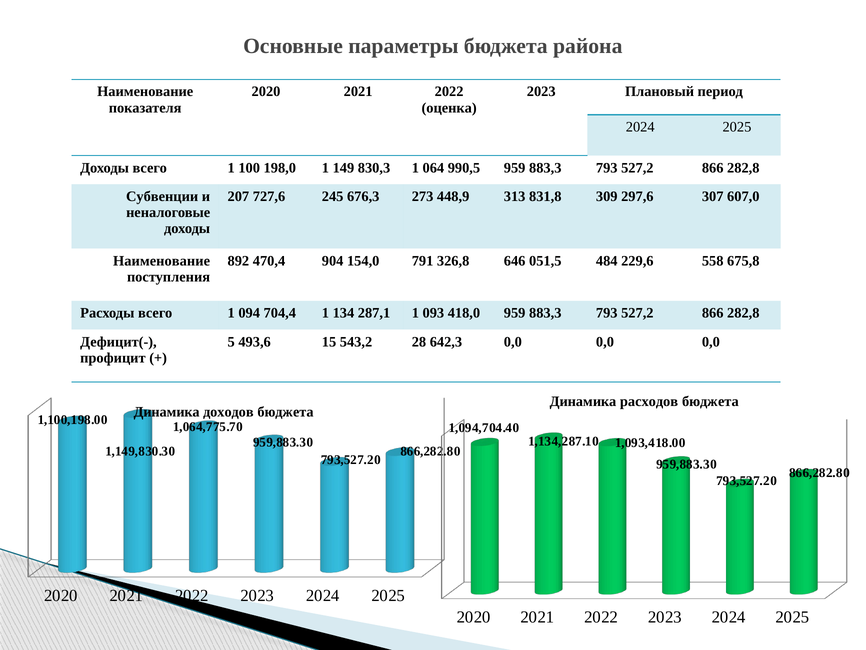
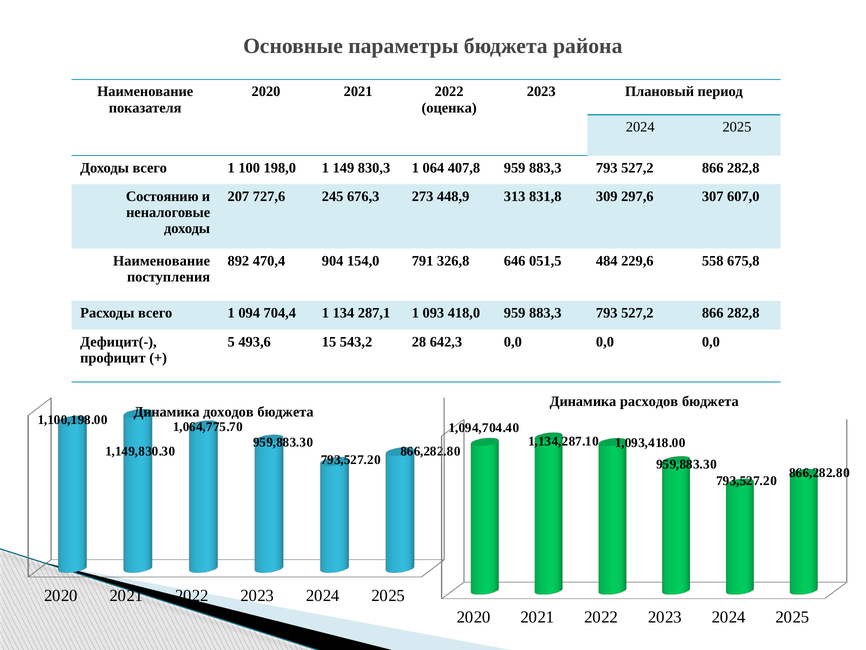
990,5: 990,5 -> 407,8
Субвенции: Субвенции -> Состоянию
